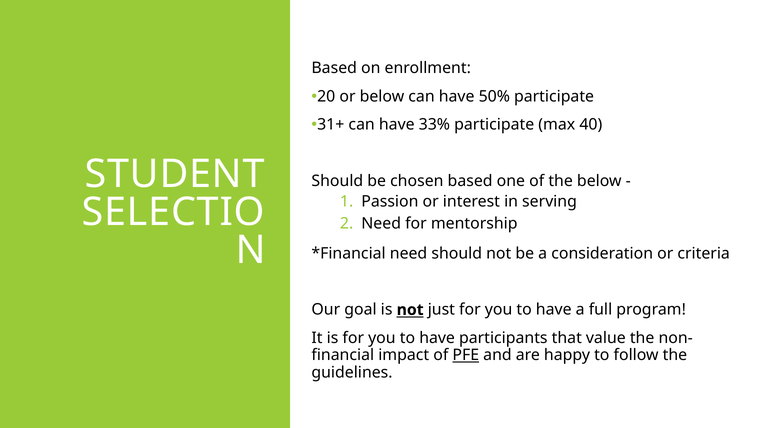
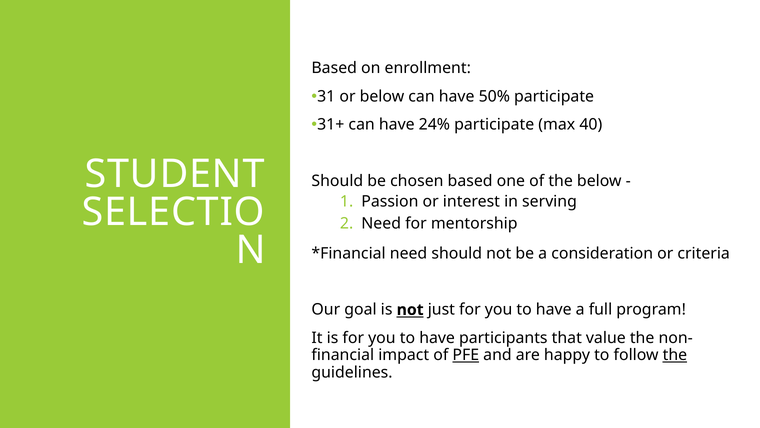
20: 20 -> 31
33%: 33% -> 24%
the at (675, 355) underline: none -> present
